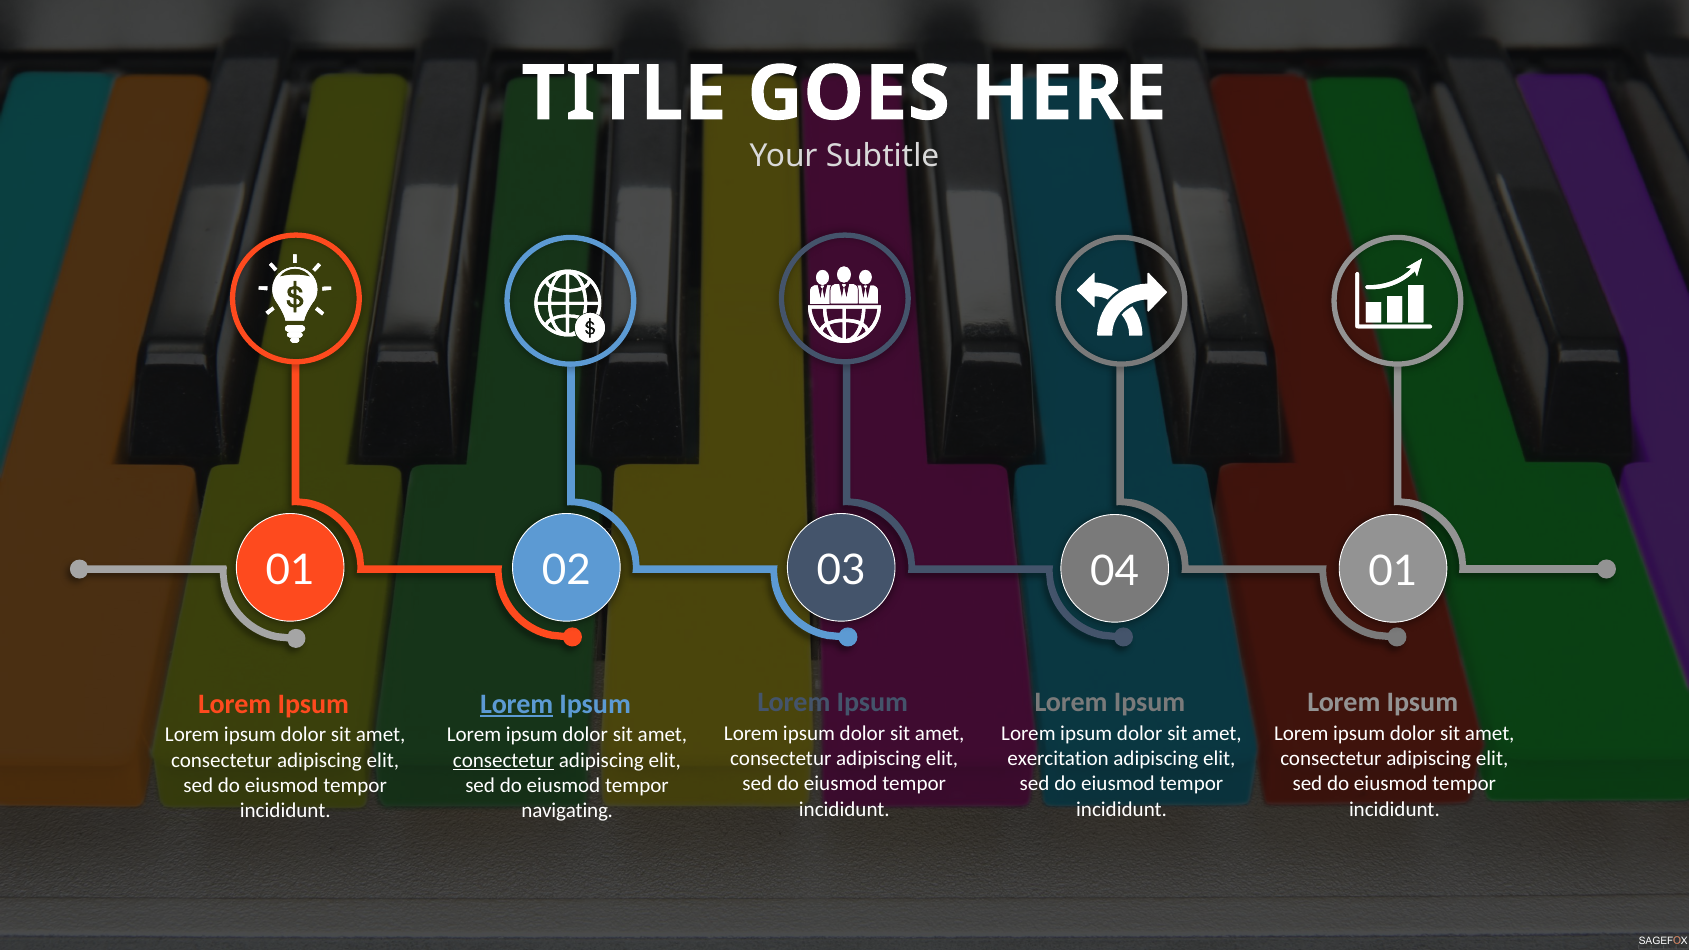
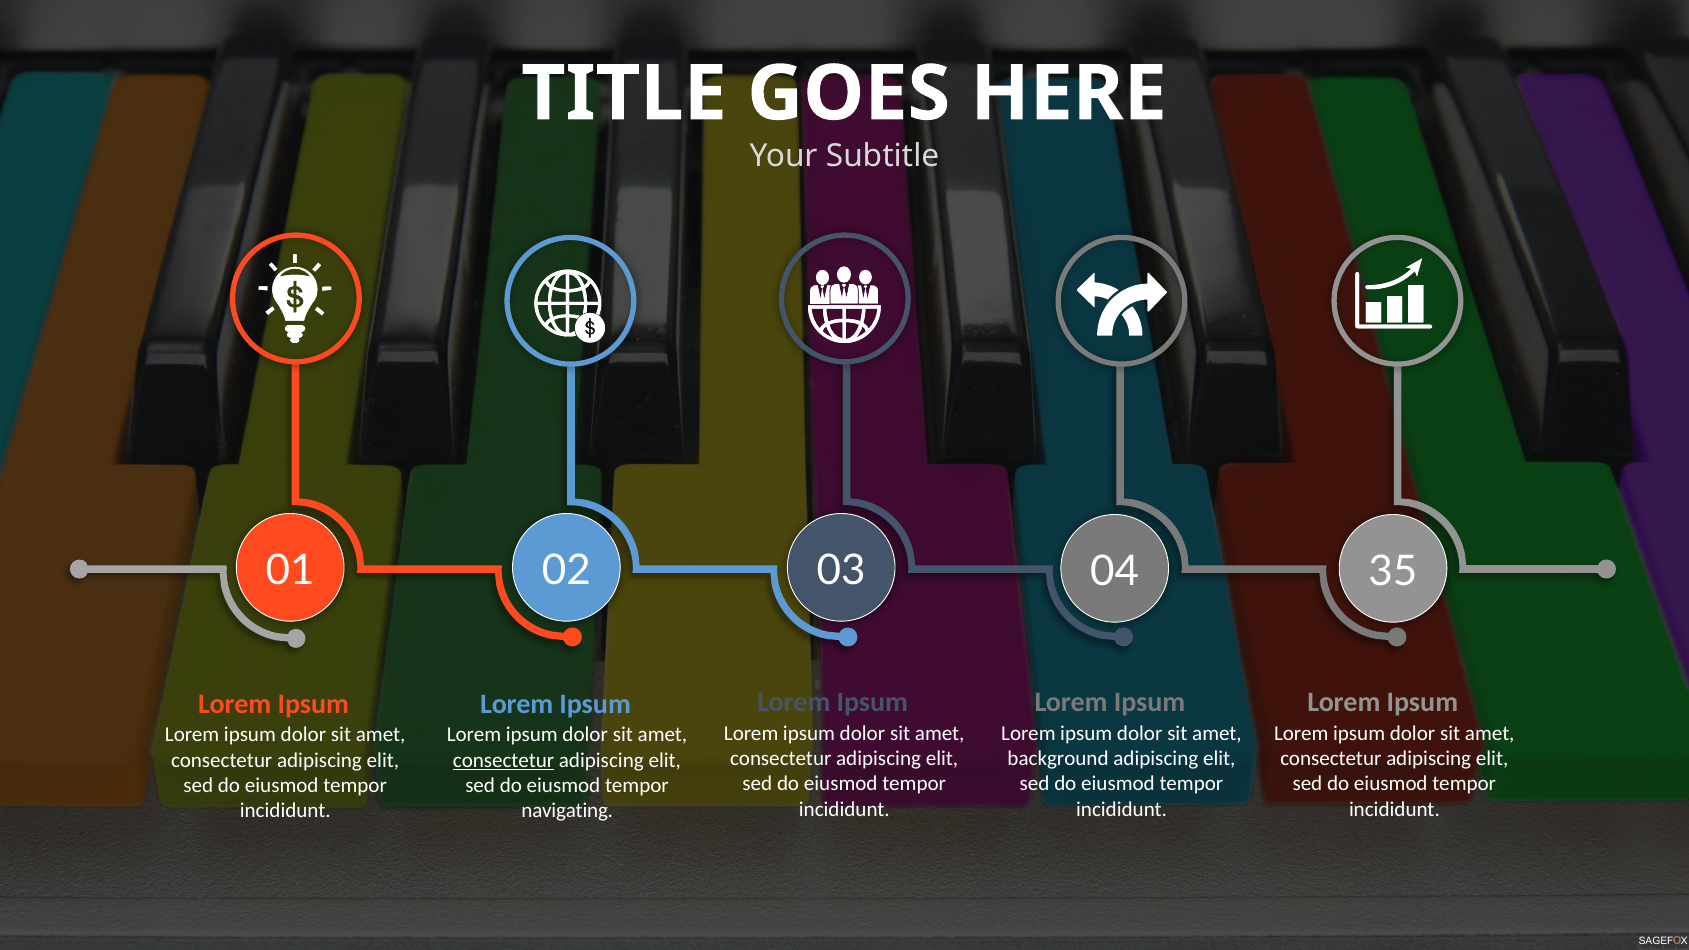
04 01: 01 -> 35
Lorem at (517, 704) underline: present -> none
exercitation: exercitation -> background
